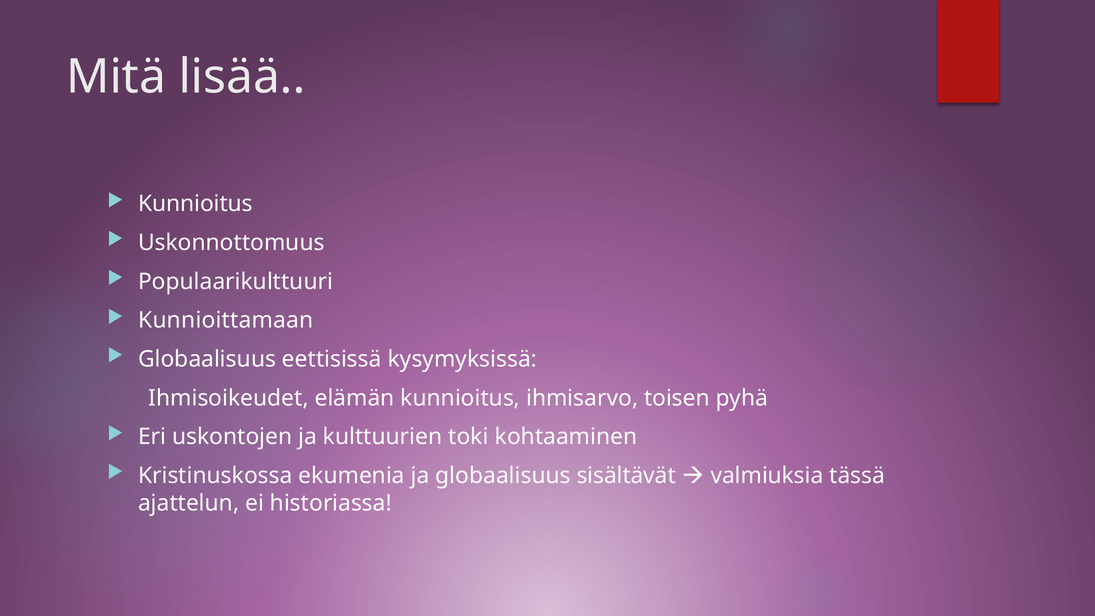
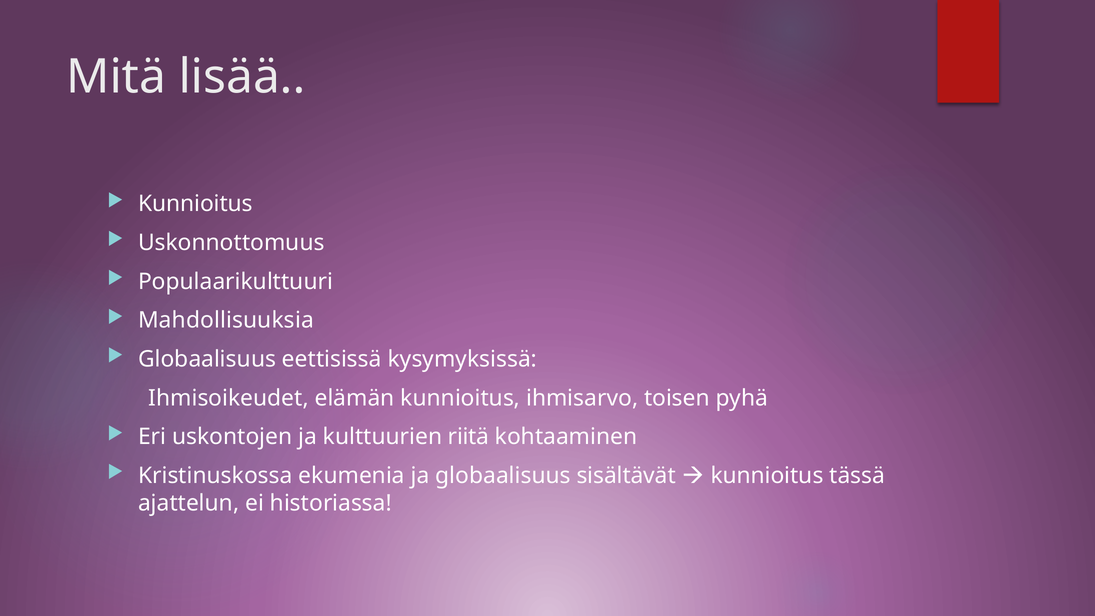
Kunnioittamaan: Kunnioittamaan -> Mahdollisuuksia
toki: toki -> riitä
valmiuksia at (767, 476): valmiuksia -> kunnioitus
